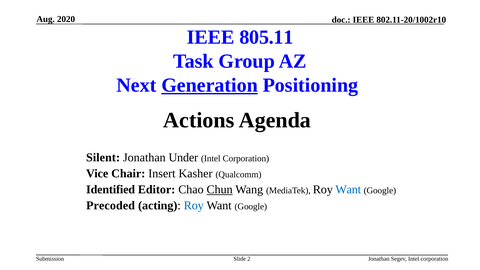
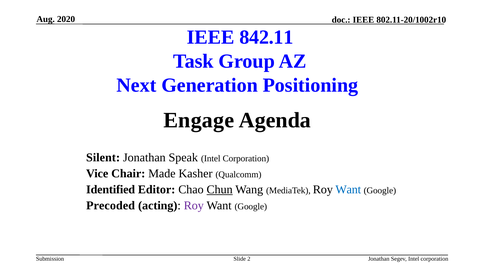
805.11: 805.11 -> 842.11
Generation underline: present -> none
Actions: Actions -> Engage
Under: Under -> Speak
Insert: Insert -> Made
Roy at (194, 205) colour: blue -> purple
